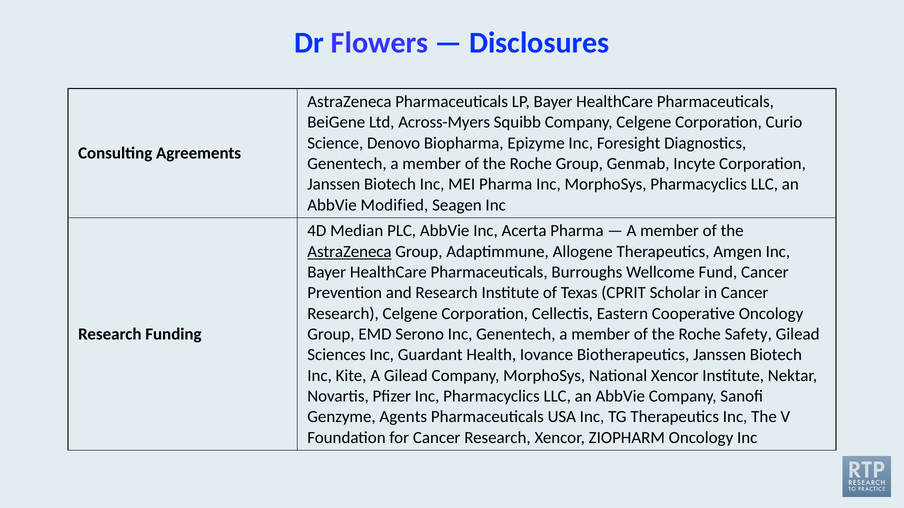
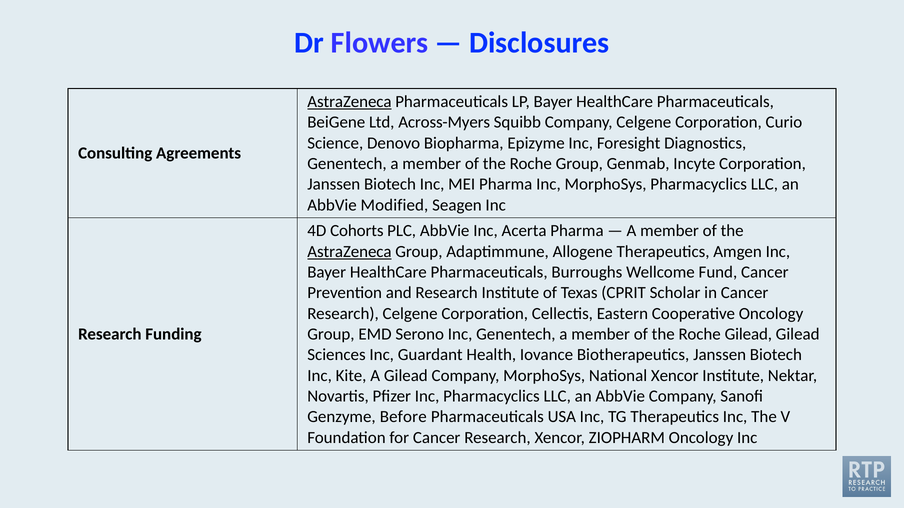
AstraZeneca at (349, 102) underline: none -> present
Median: Median -> Cohorts
Roche Safety: Safety -> Gilead
Agents: Agents -> Before
